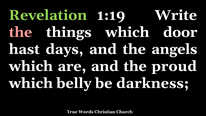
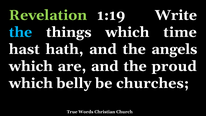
the at (21, 32) colour: pink -> light blue
door: door -> time
days: days -> hath
darkness: darkness -> churches
